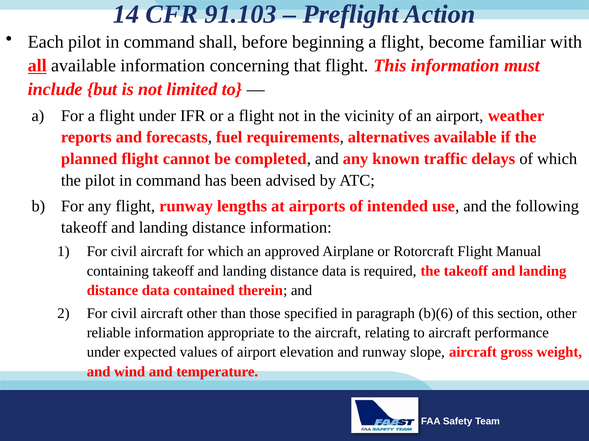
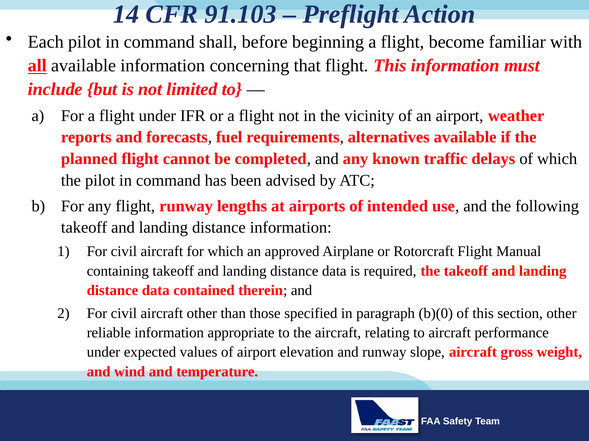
b)(6: b)(6 -> b)(0
